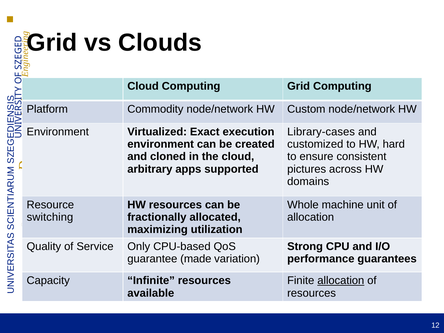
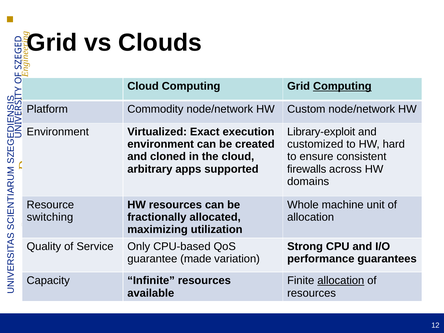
Computing at (342, 86) underline: none -> present
Library-cases: Library-cases -> Library-exploit
pictures: pictures -> firewalls
